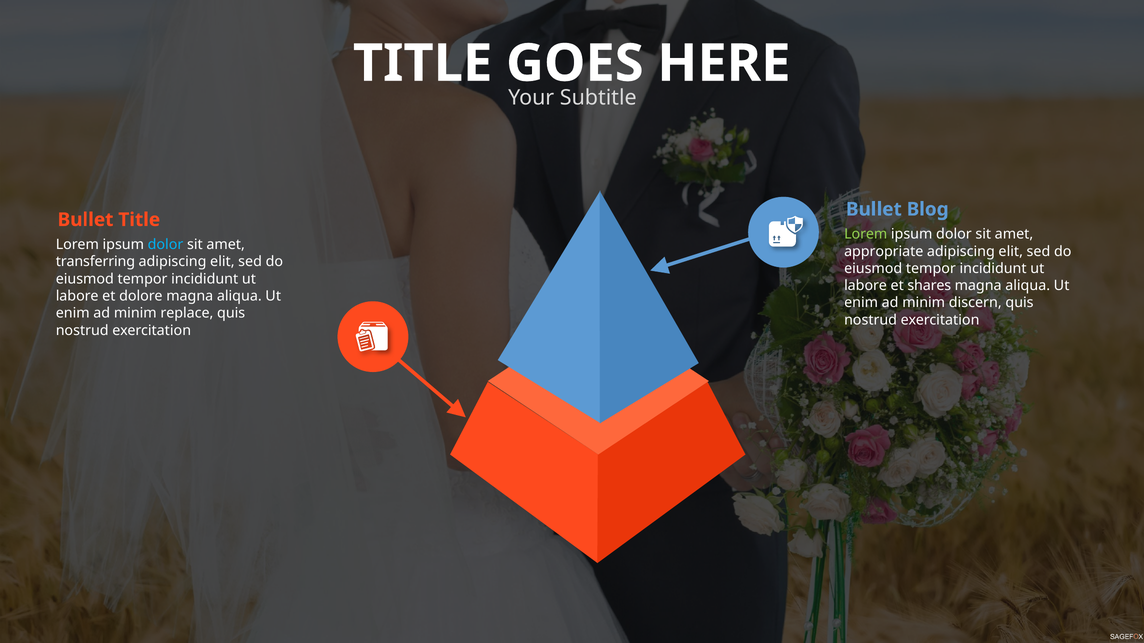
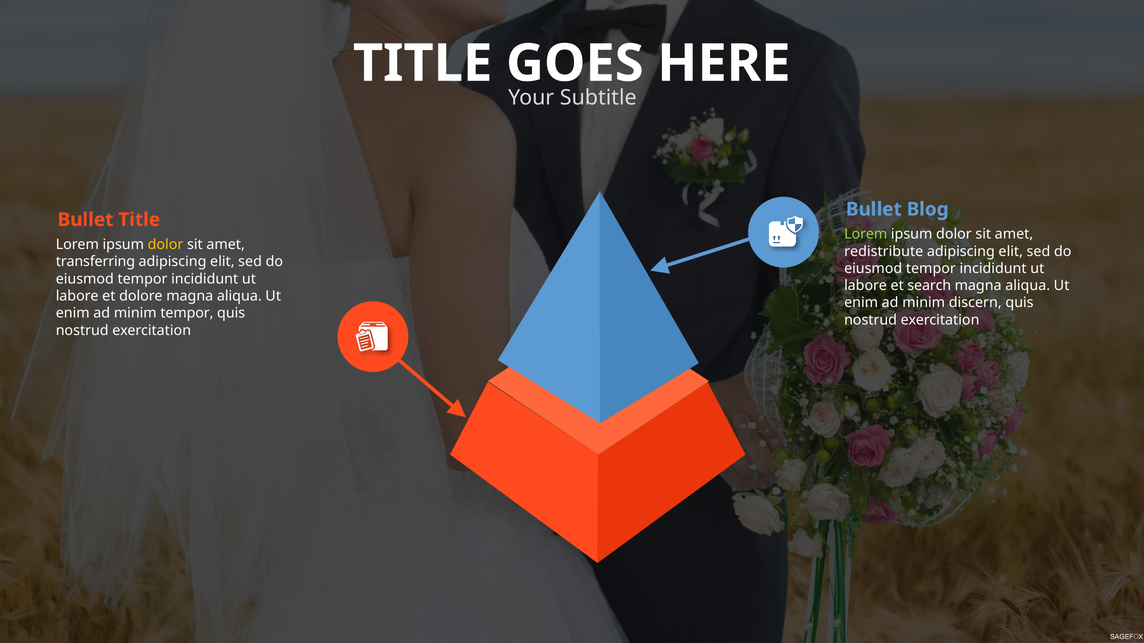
dolor at (166, 245) colour: light blue -> yellow
appropriate: appropriate -> redistribute
shares: shares -> search
minim replace: replace -> tempor
